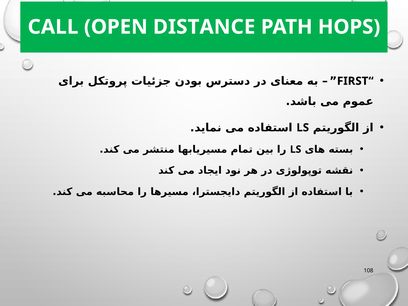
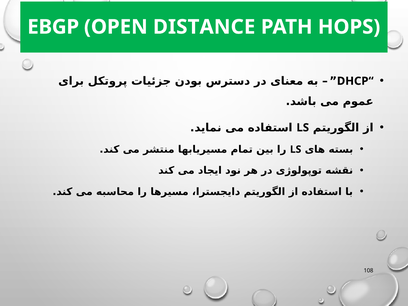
CALL: CALL -> EBGP
FIRST: FIRST -> DHCP
